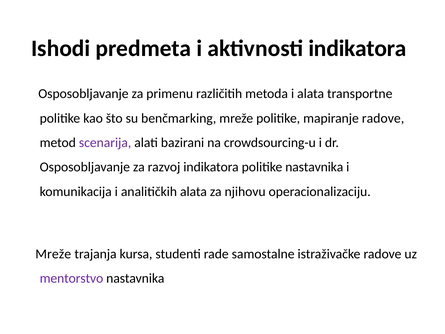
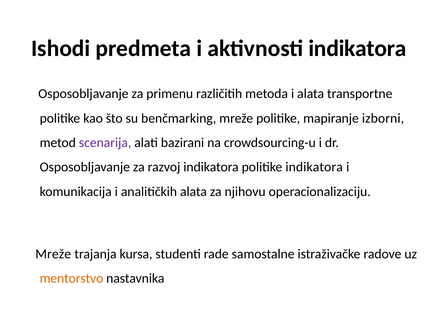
mapiranje radove: radove -> izborni
politike nastavnika: nastavnika -> indikatora
mentorstvo colour: purple -> orange
